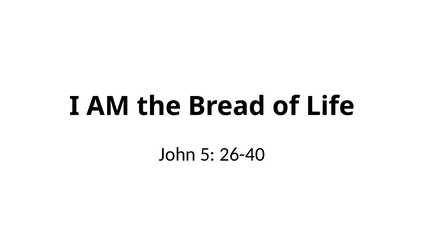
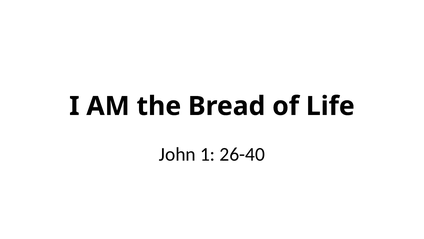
5: 5 -> 1
